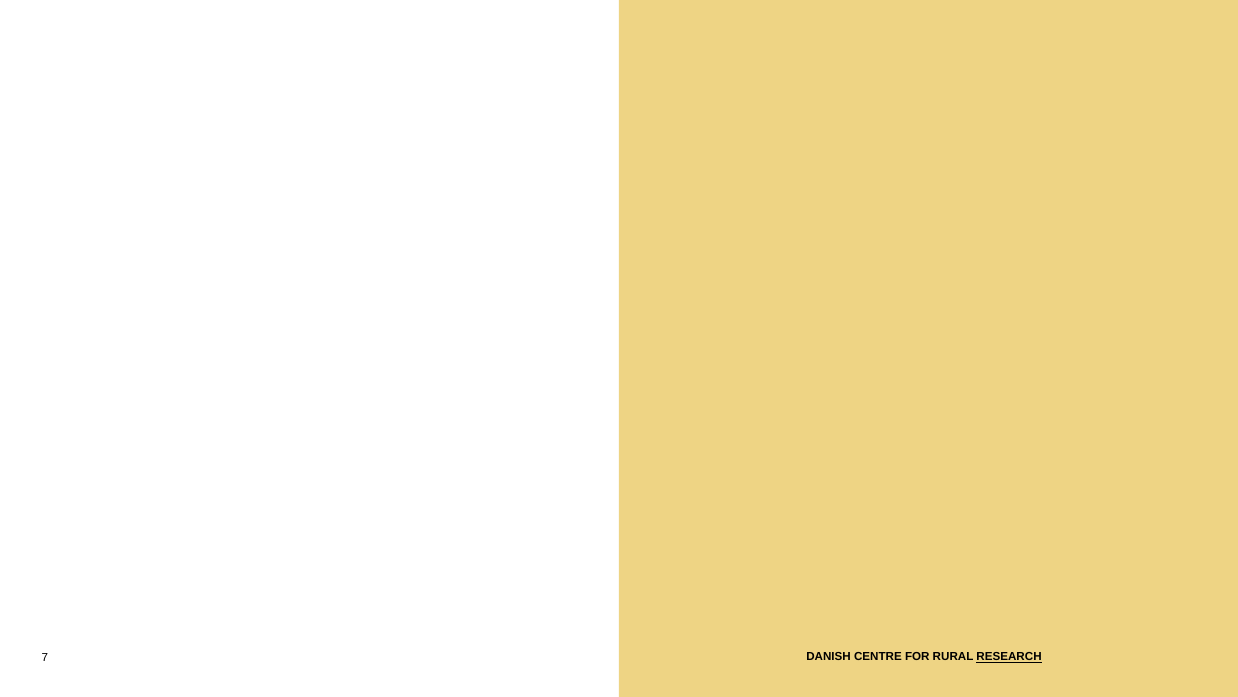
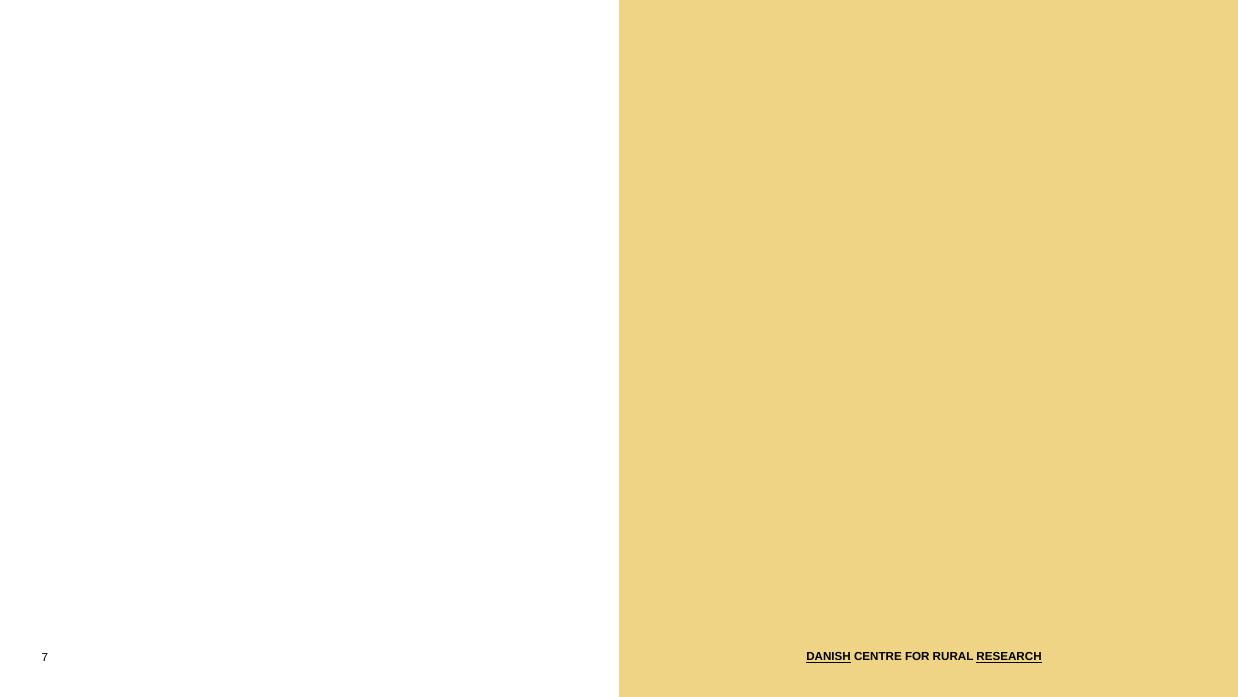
DANISH underline: none -> present
